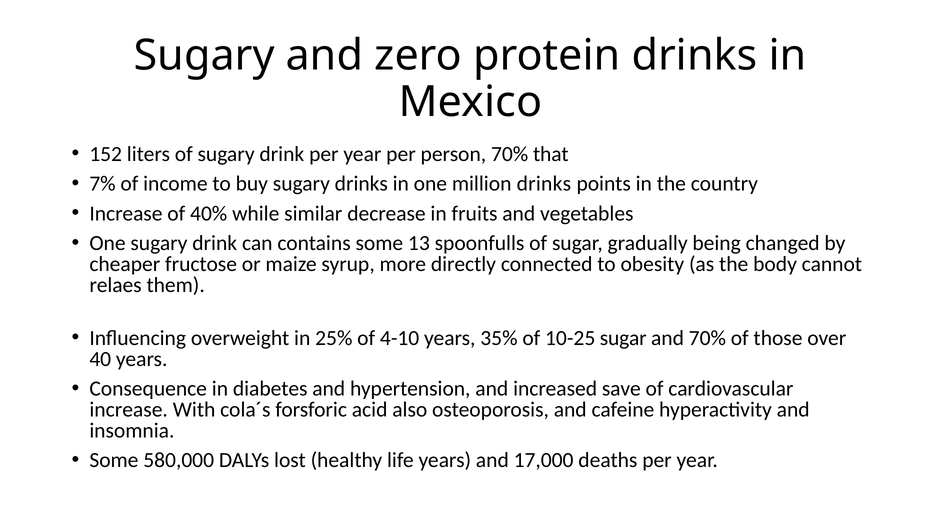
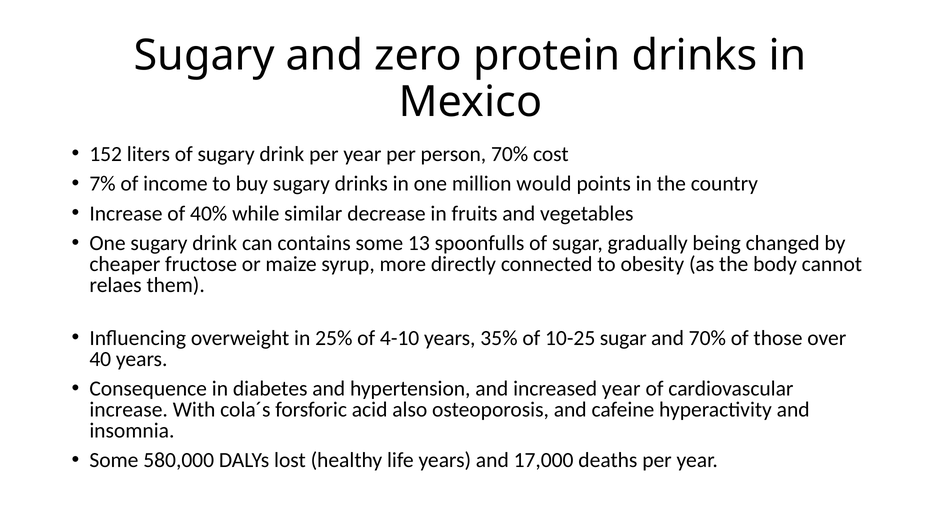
that: that -> cost
million drinks: drinks -> would
increased save: save -> year
